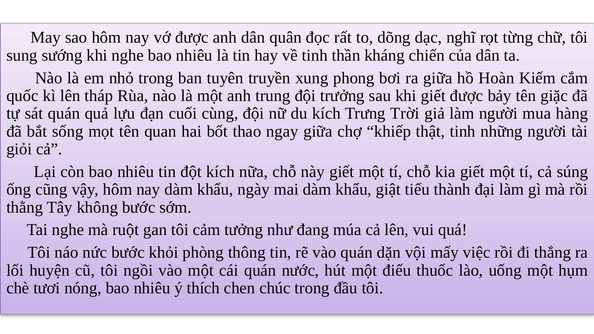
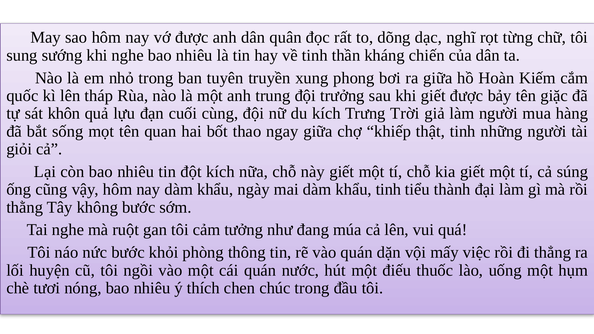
sát quán: quán -> khôn
khẩu giật: giật -> tinh
